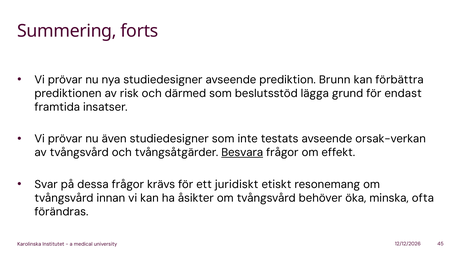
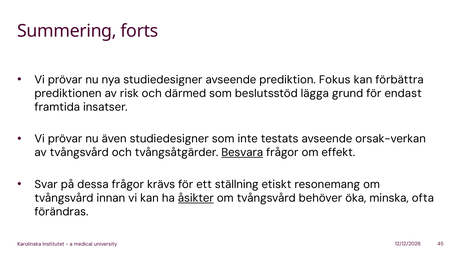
Brunn: Brunn -> Fokus
juridiskt: juridiskt -> ställning
åsikter underline: none -> present
